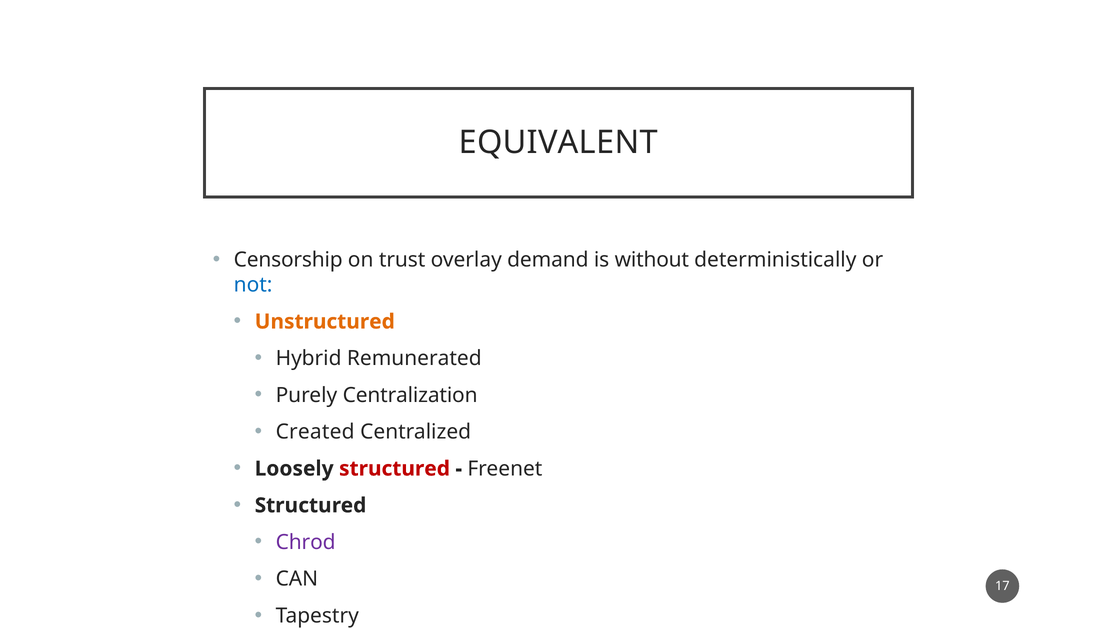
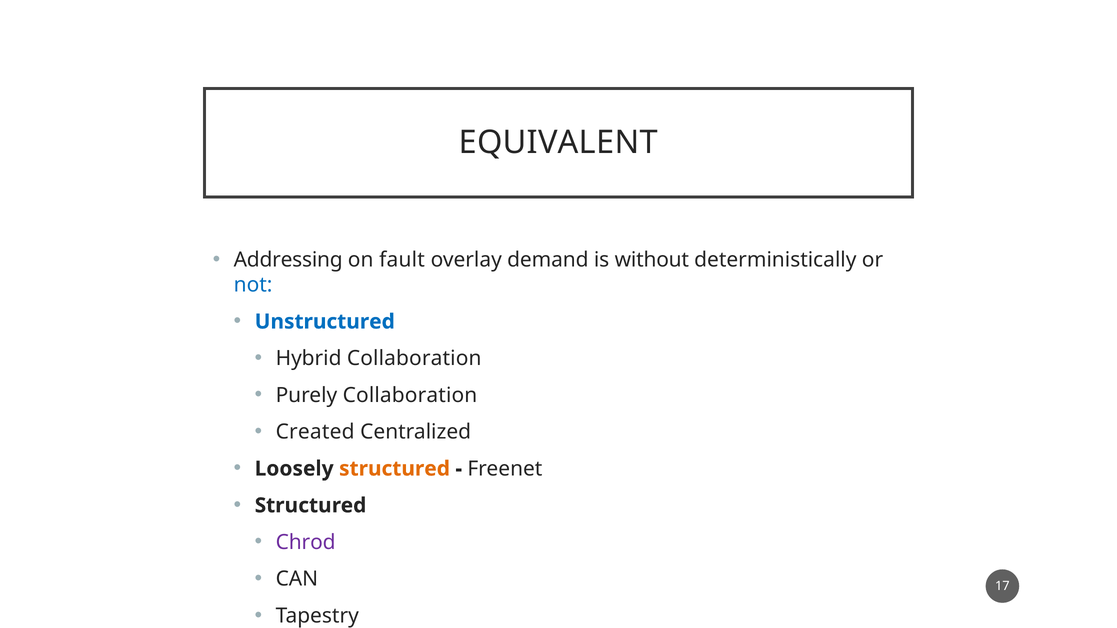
Censorship: Censorship -> Addressing
trust: trust -> fault
Unstructured colour: orange -> blue
Hybrid Remunerated: Remunerated -> Collaboration
Purely Centralization: Centralization -> Collaboration
structured at (395, 469) colour: red -> orange
